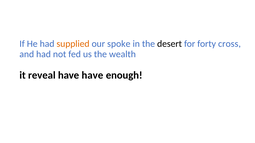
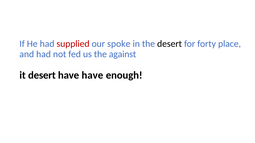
supplied colour: orange -> red
cross: cross -> place
wealth: wealth -> against
it reveal: reveal -> desert
